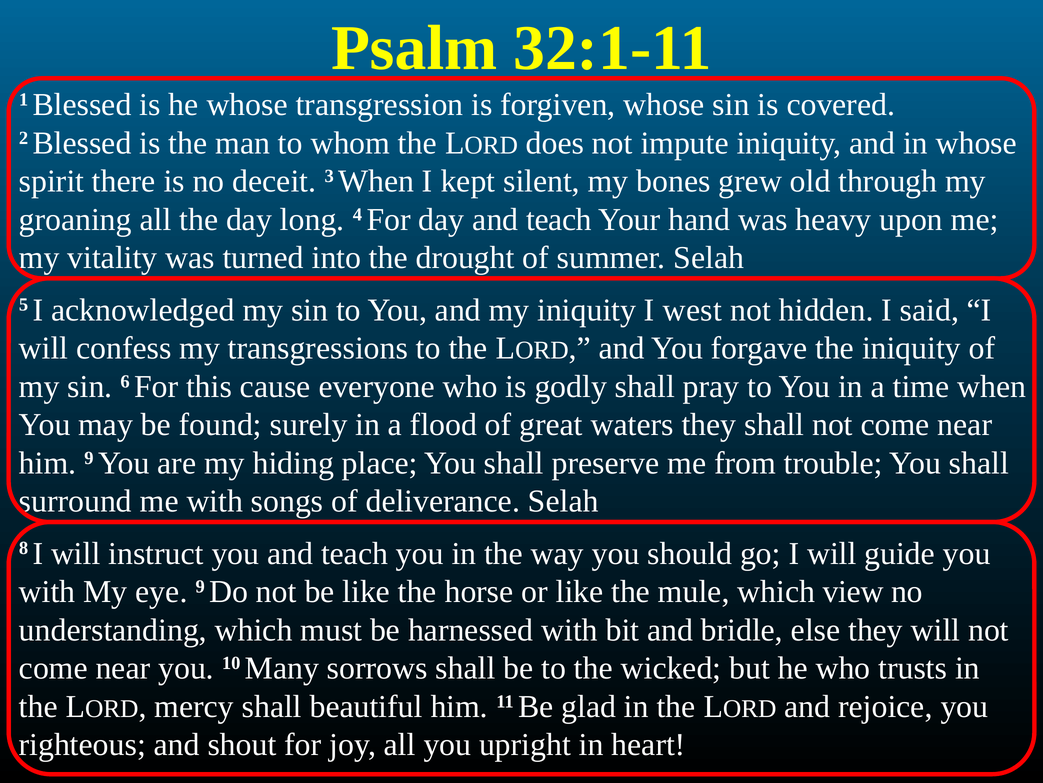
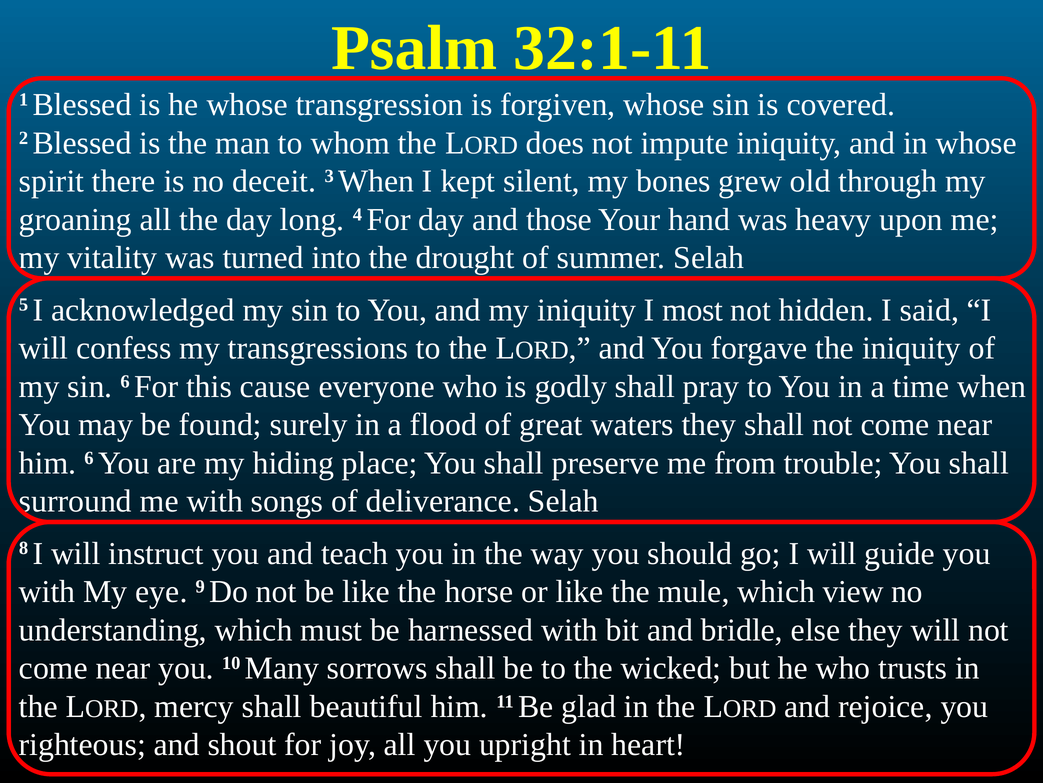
day and teach: teach -> those
west: west -> most
him 9: 9 -> 6
